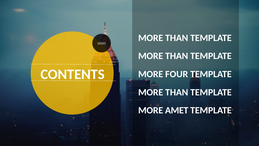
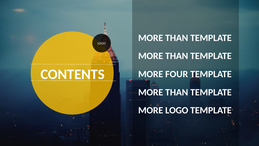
MORE AMET: AMET -> LOGO
